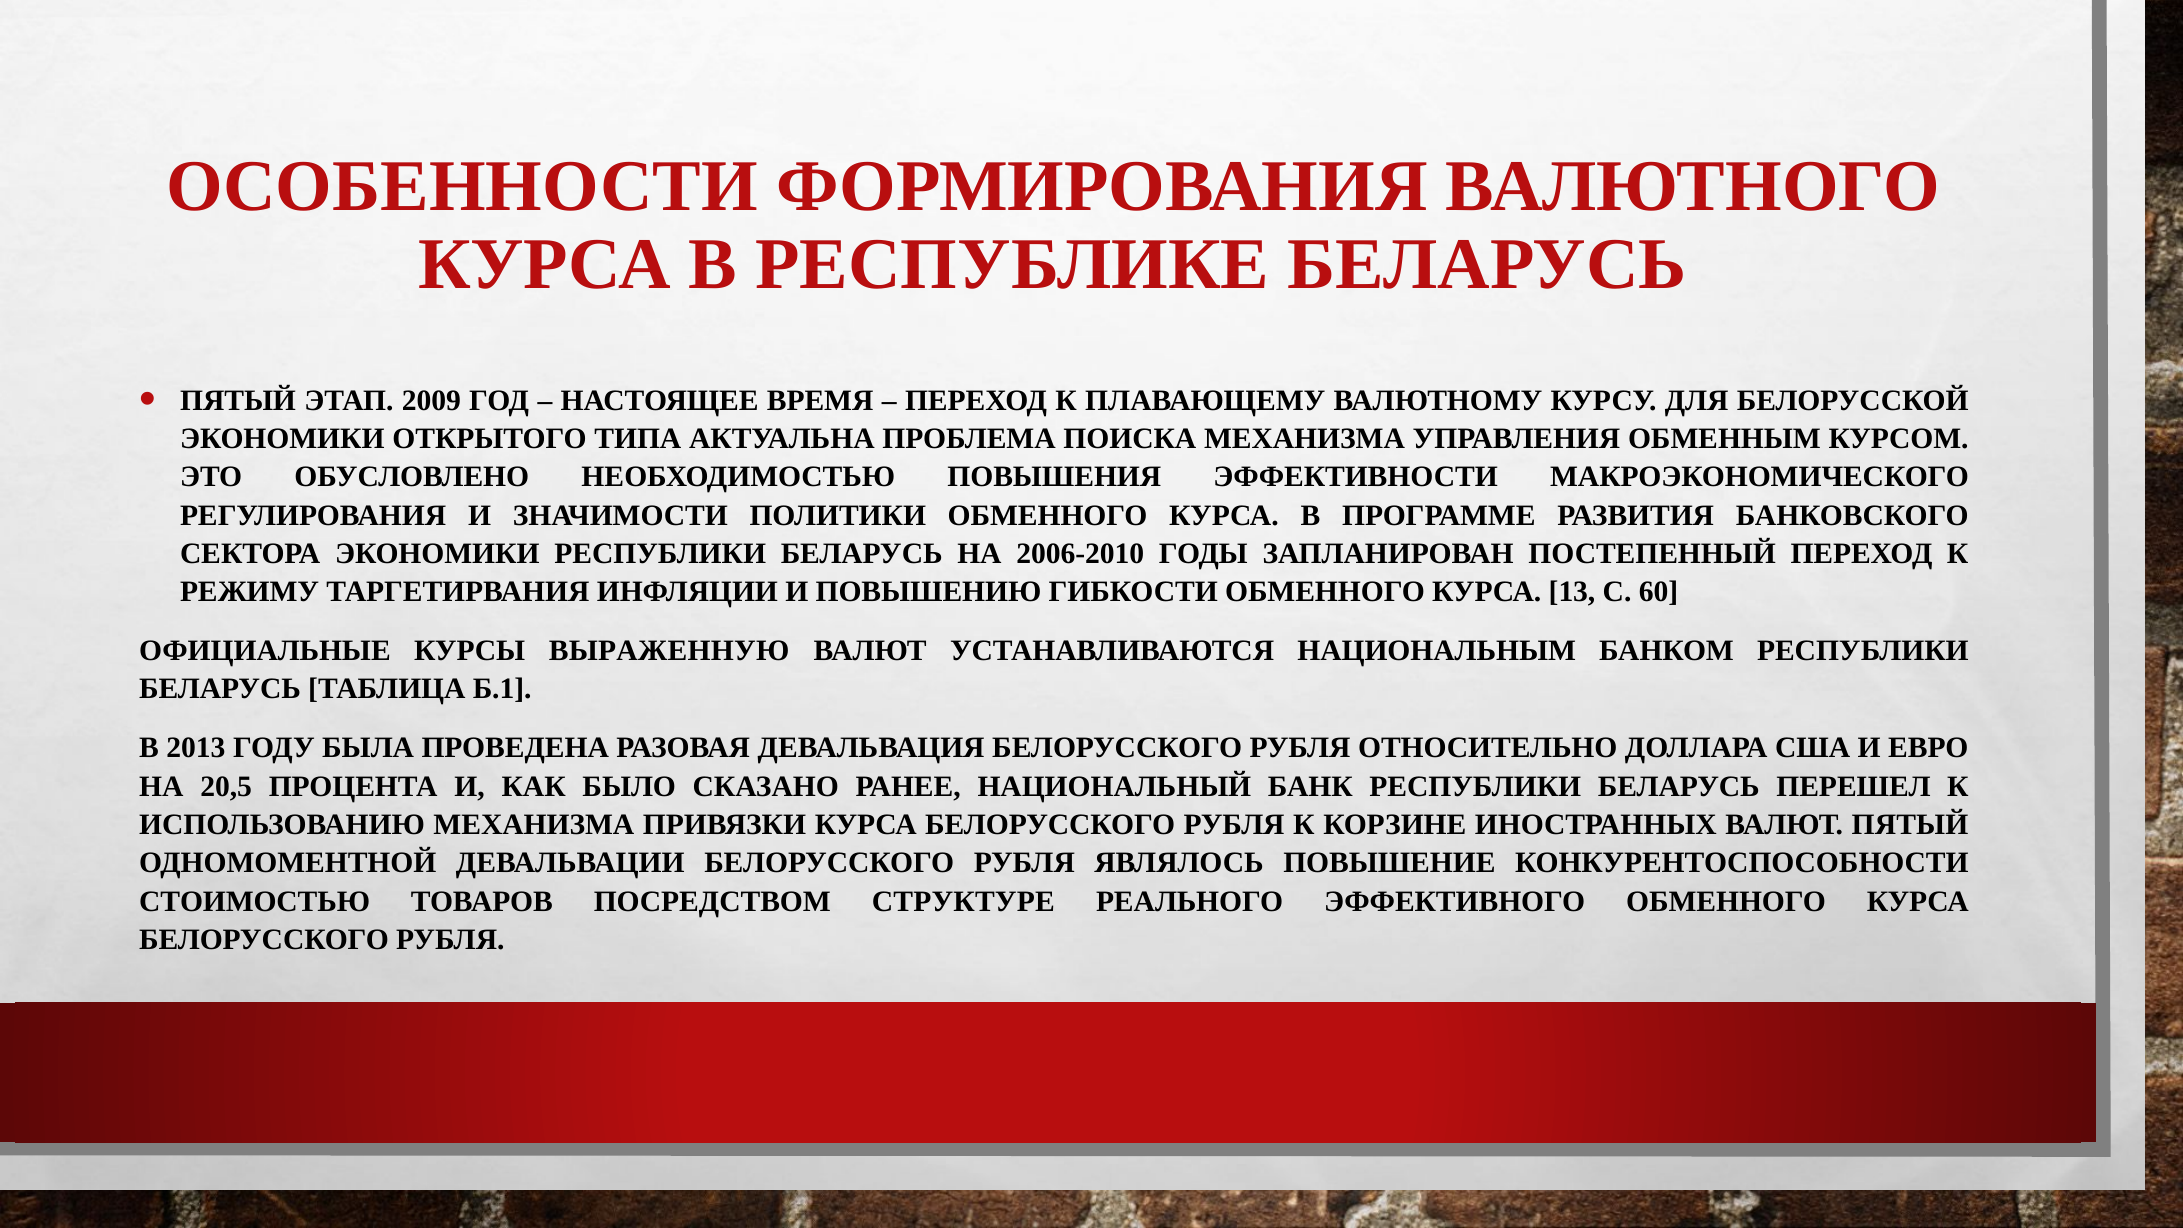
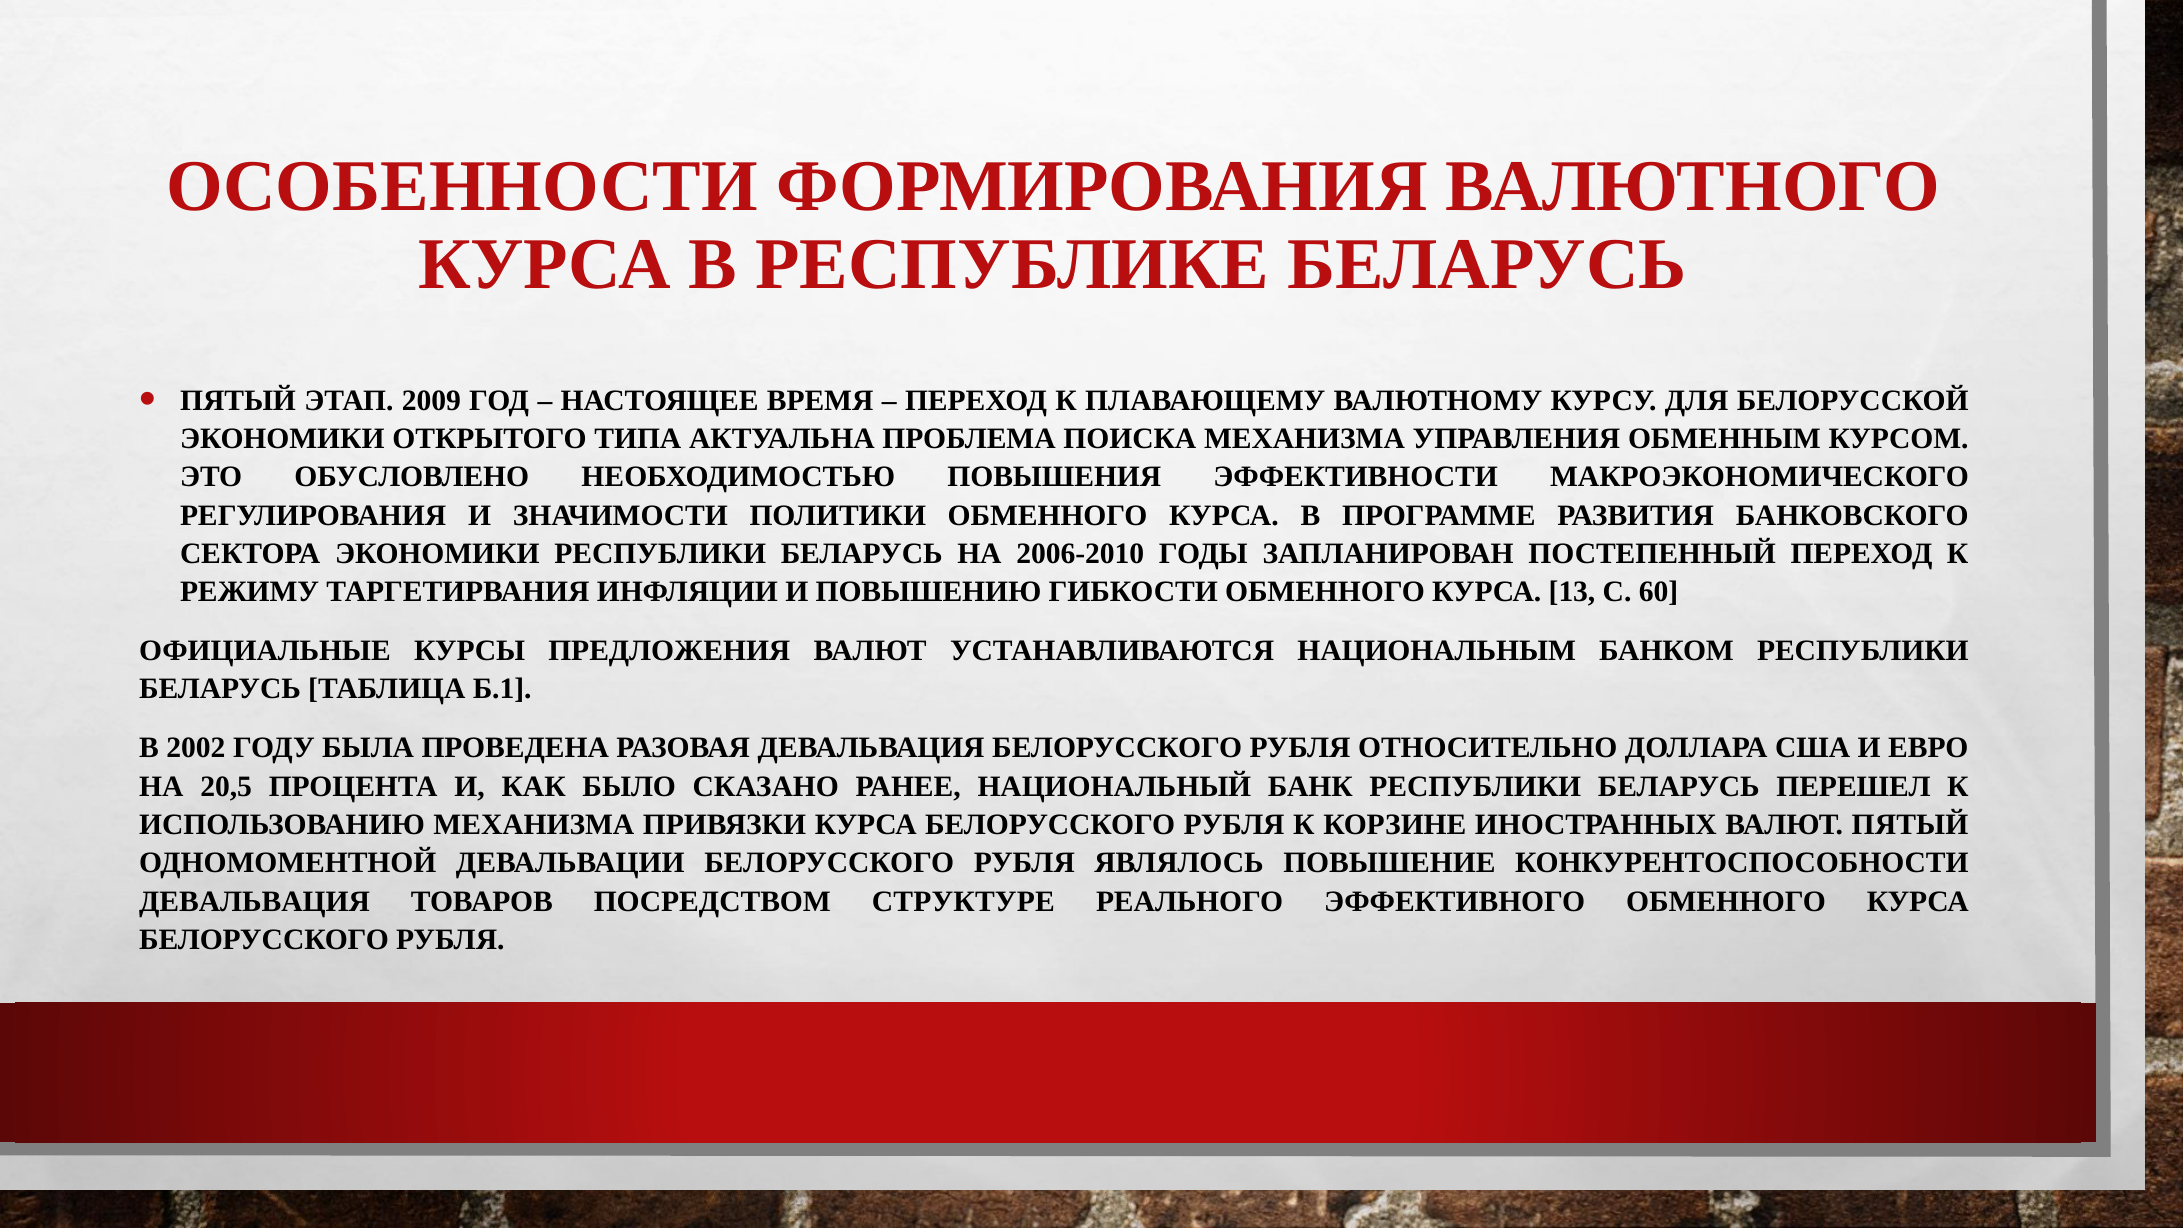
ВЫРАЖЕННУЮ: ВЫРАЖЕННУЮ -> ПРЕДЛОЖЕНИЯ
2013: 2013 -> 2002
СТОИМОСТЬЮ at (255, 901): СТОИМОСТЬЮ -> ДЕВАЛЬВАЦИЯ
